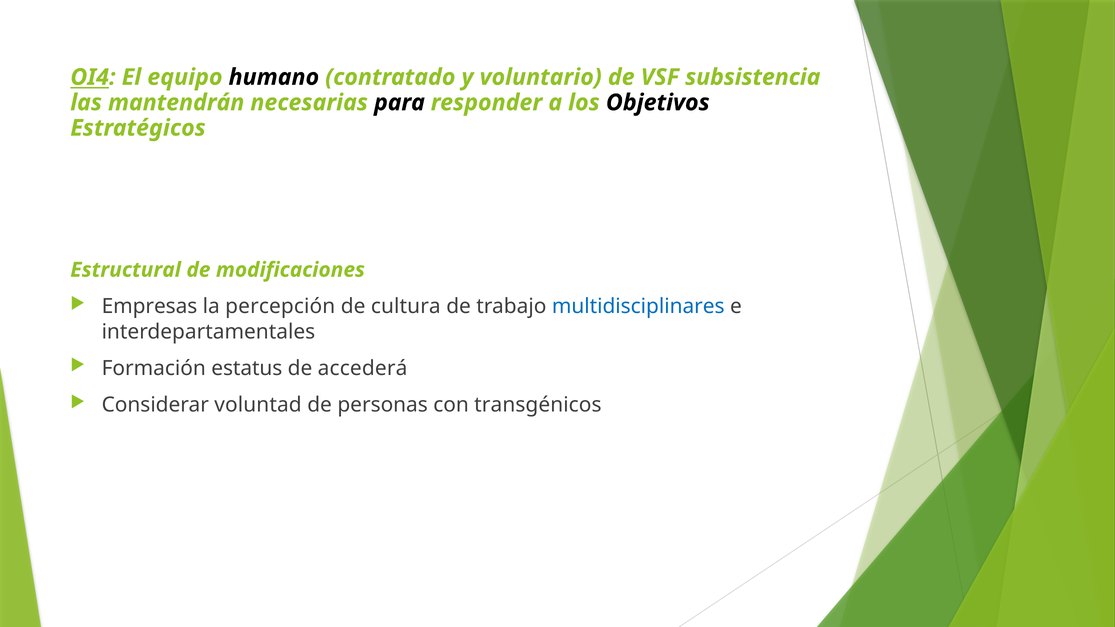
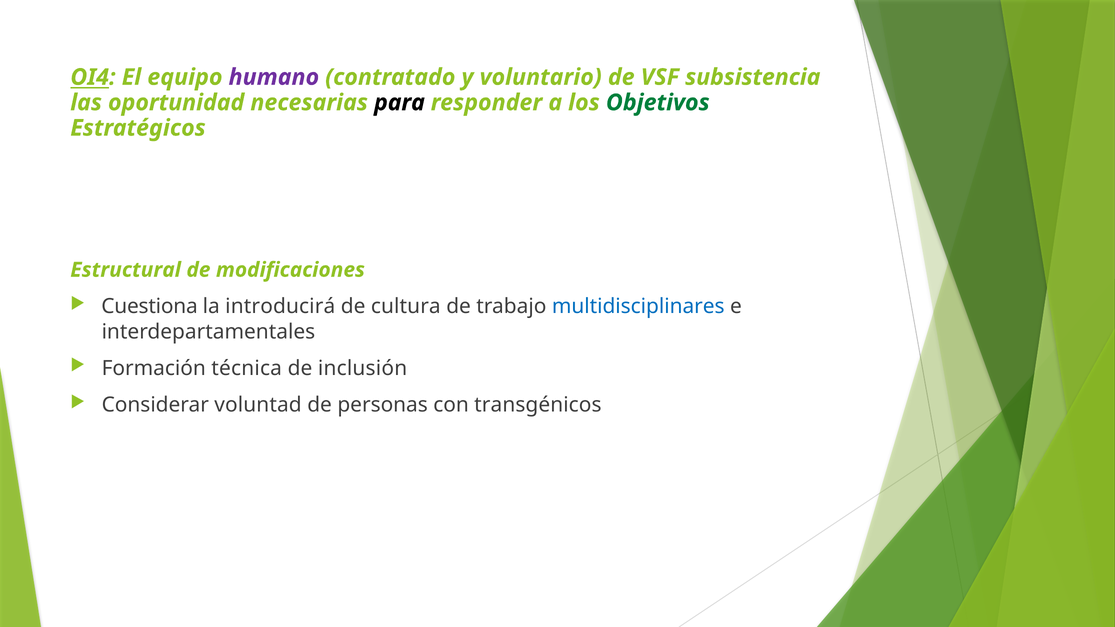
humano colour: black -> purple
mantendrán: mantendrán -> oportunidad
Objetivos colour: black -> green
Empresas: Empresas -> Cuestiona
percepción: percepción -> introducirá
estatus: estatus -> técnica
accederá: accederá -> inclusión
